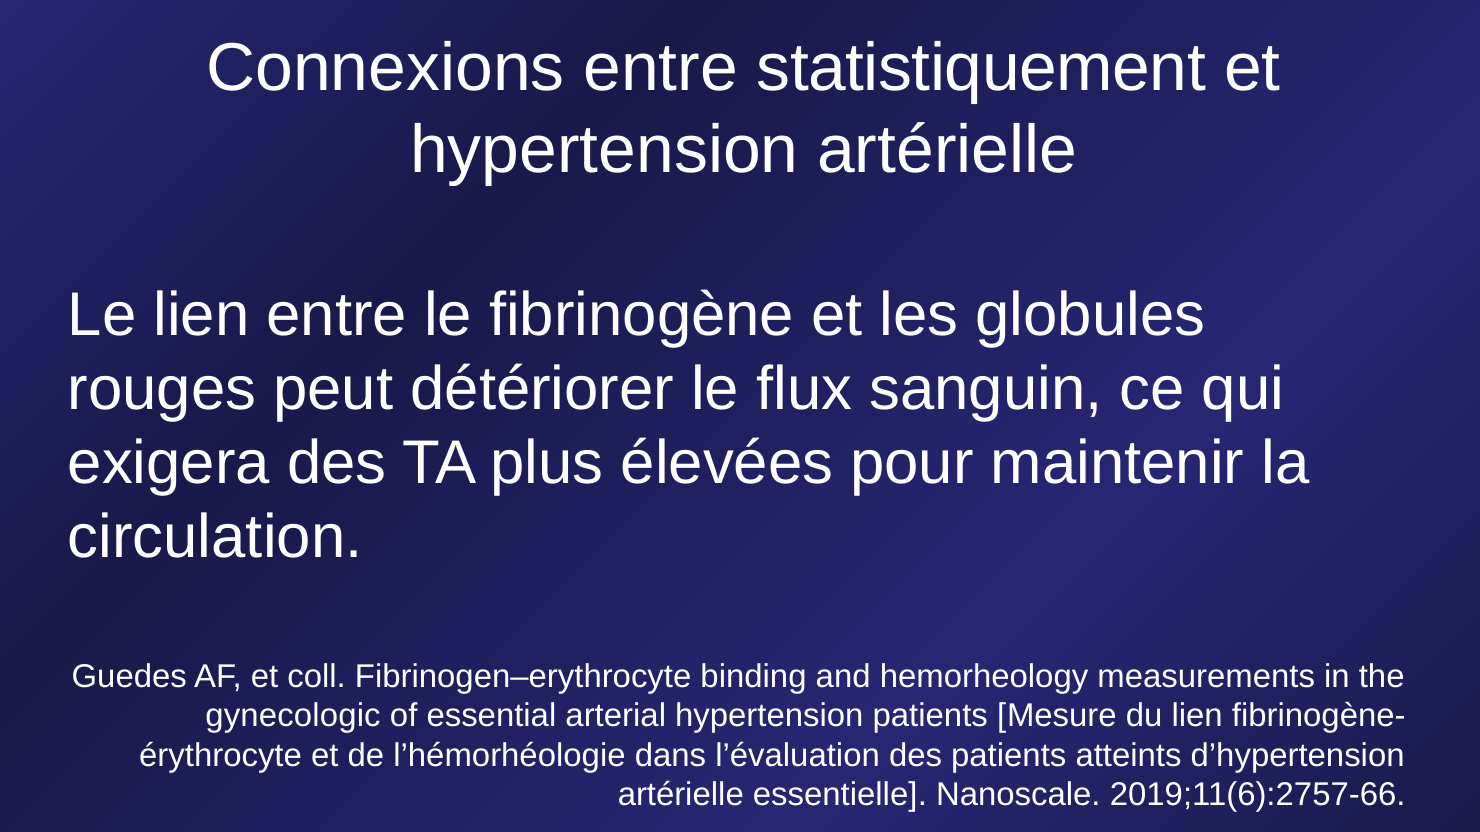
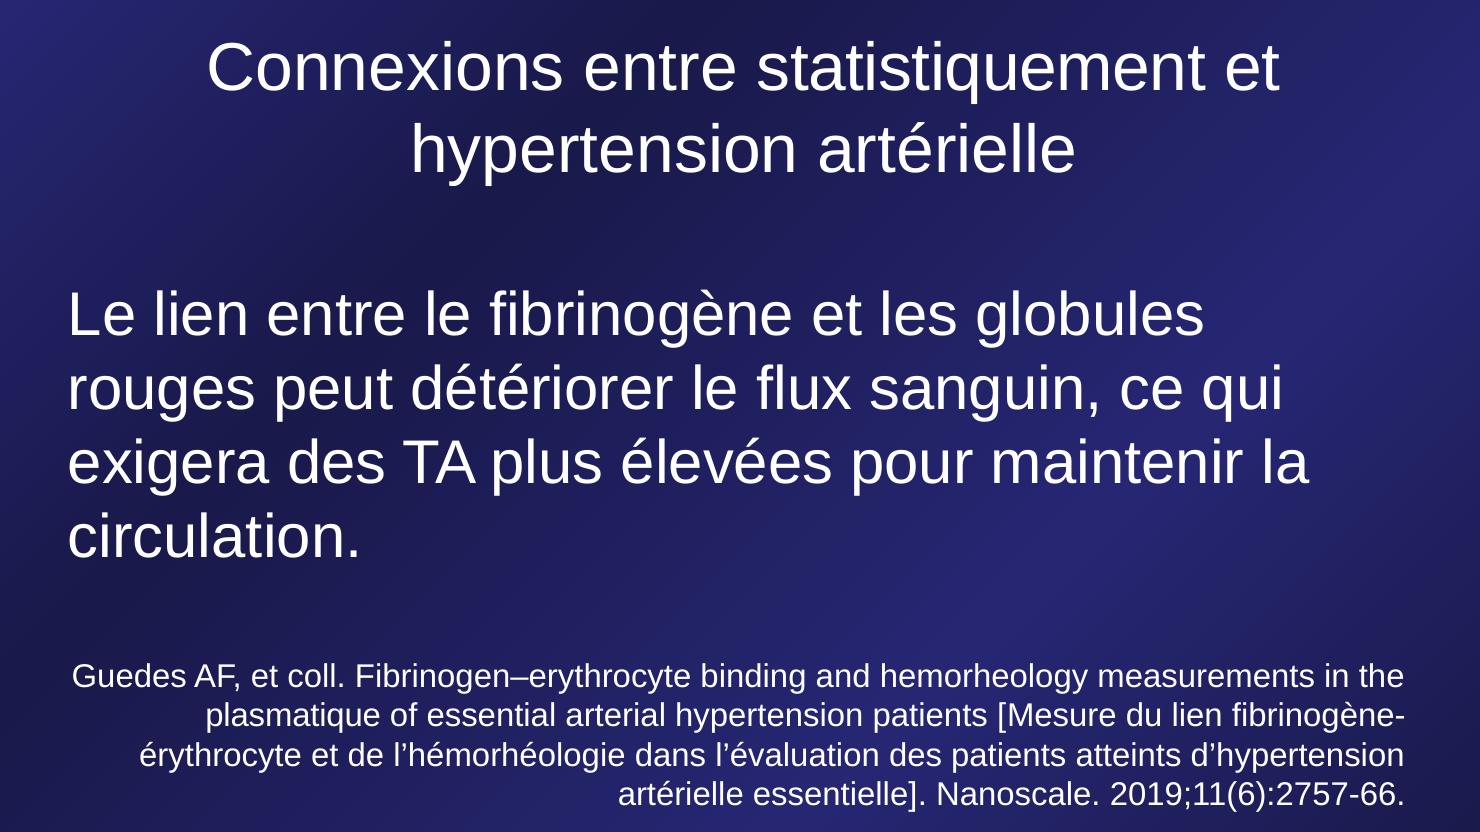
gynecologic: gynecologic -> plasmatique
